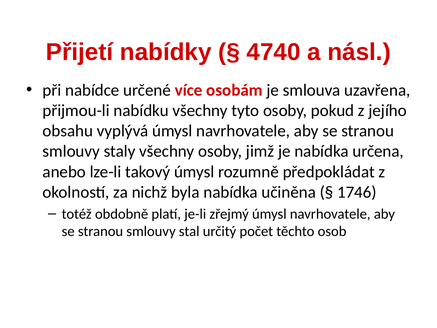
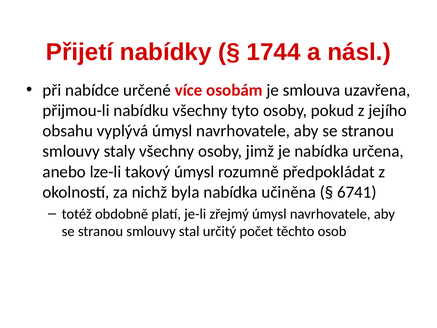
4740: 4740 -> 1744
1746: 1746 -> 6741
